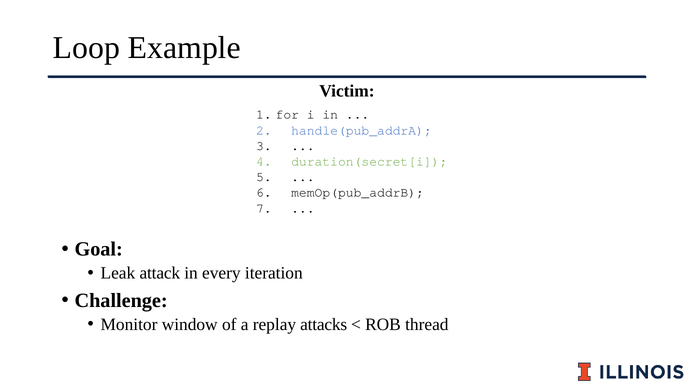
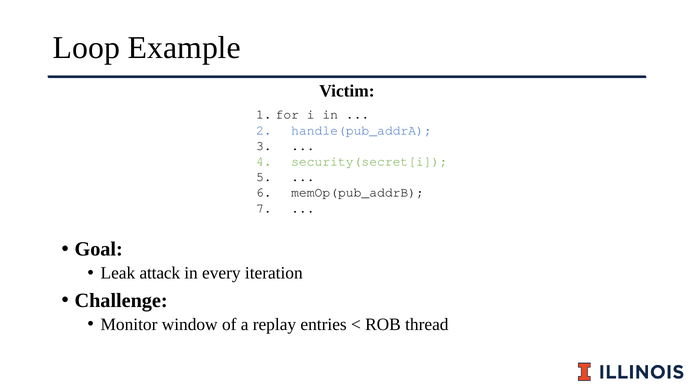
duration(secret[i: duration(secret[i -> security(secret[i
attacks: attacks -> entries
